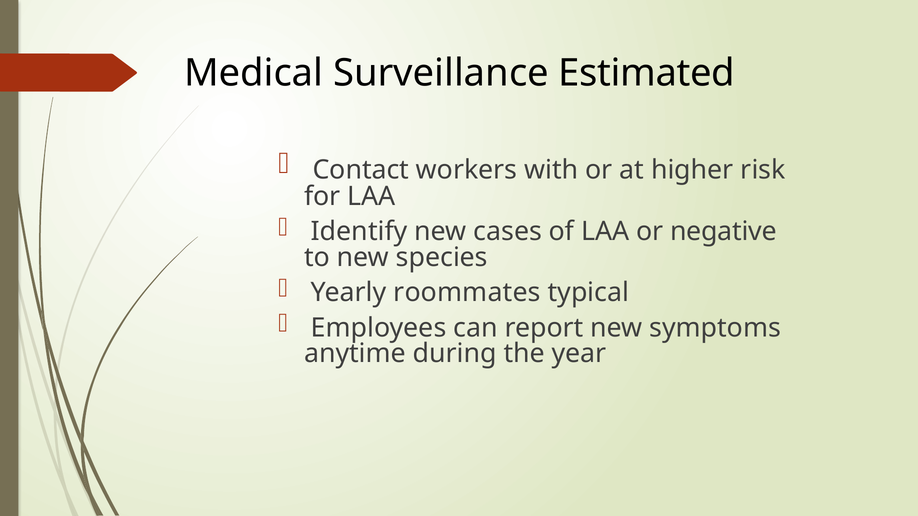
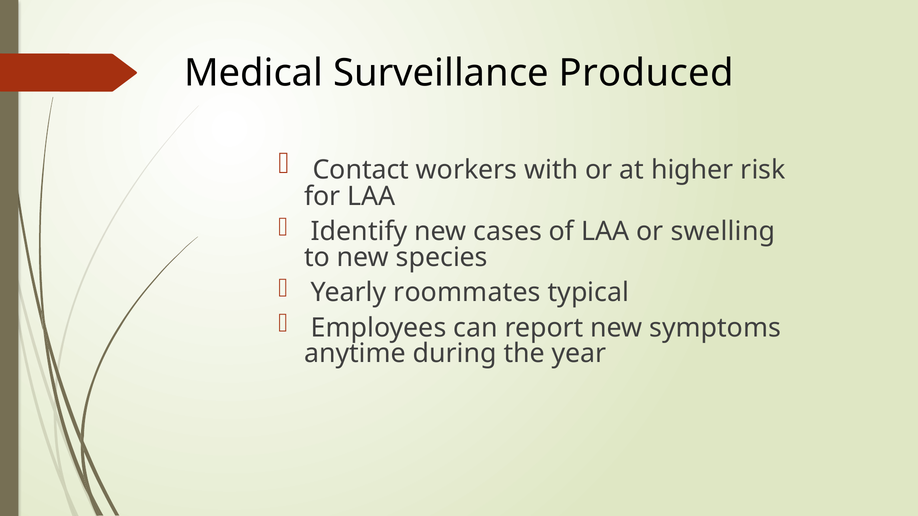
Estimated: Estimated -> Produced
negative: negative -> swelling
